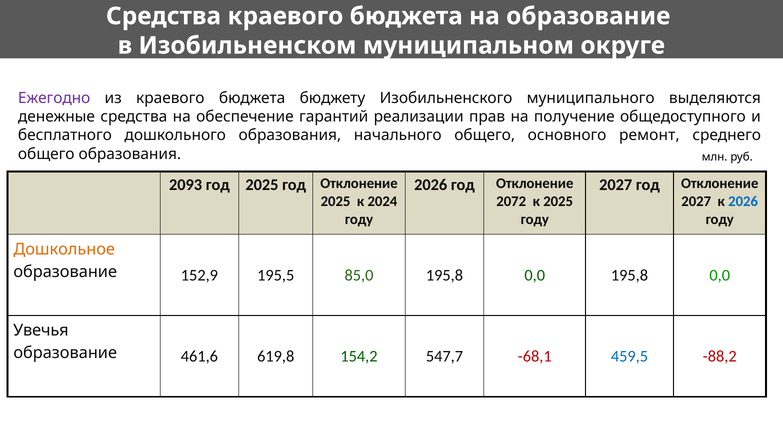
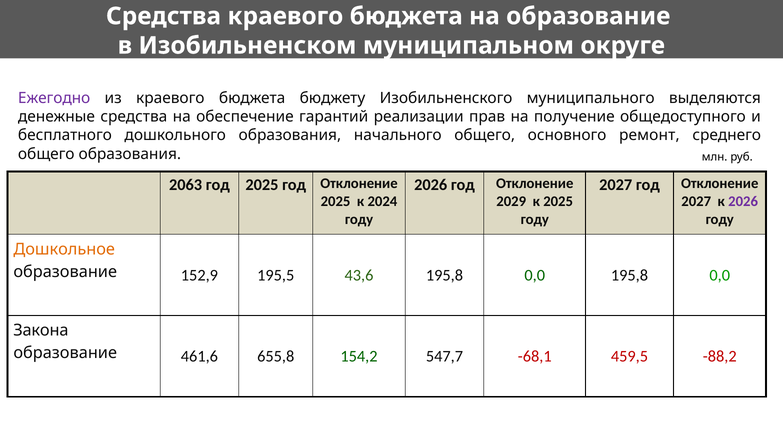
2093: 2093 -> 2063
2072: 2072 -> 2029
2026 at (743, 201) colour: blue -> purple
85,0: 85,0 -> 43,6
Увечья: Увечья -> Закона
619,8: 619,8 -> 655,8
459,5 colour: blue -> red
